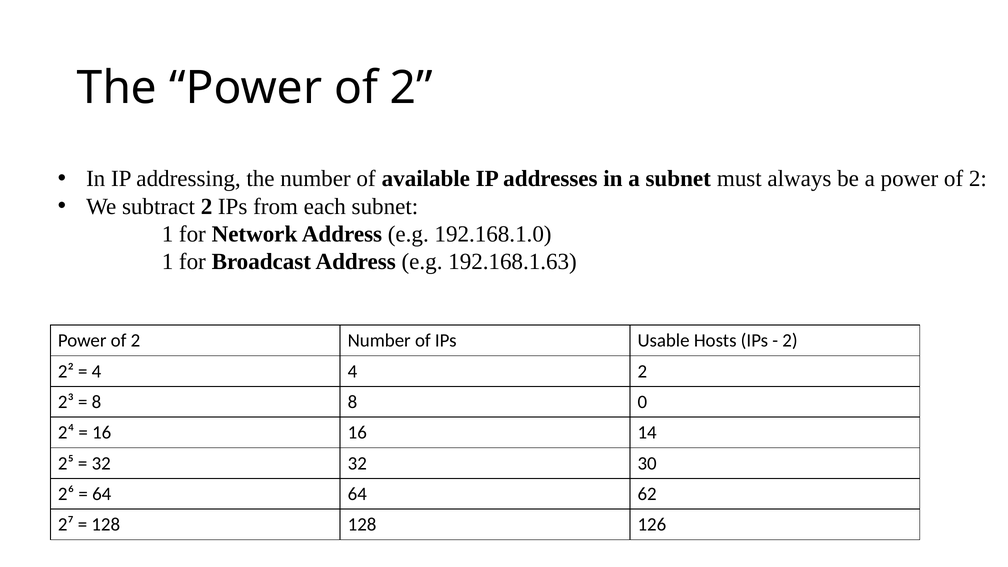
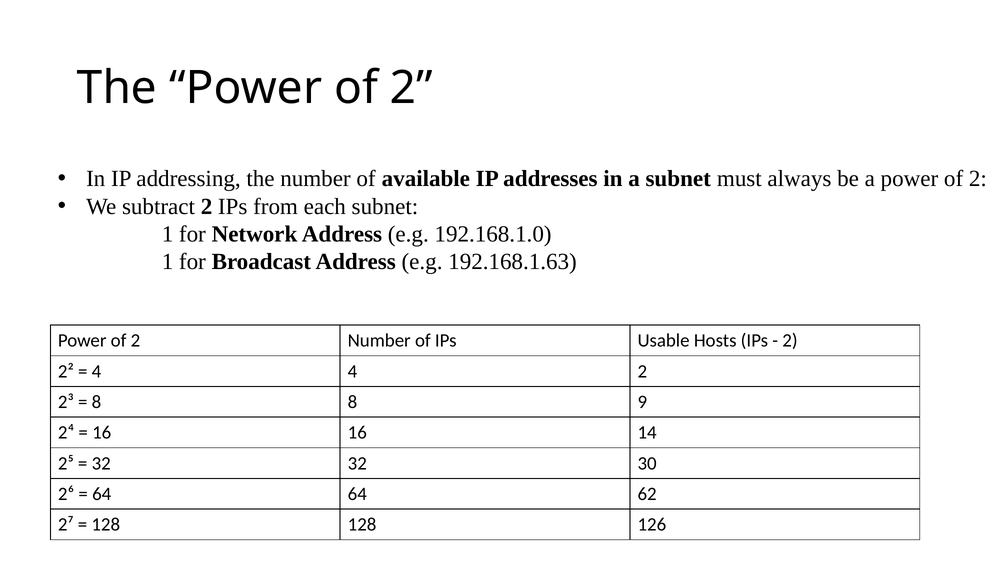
0: 0 -> 9
